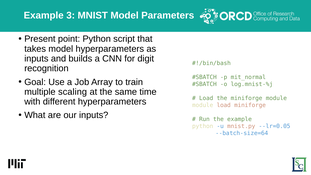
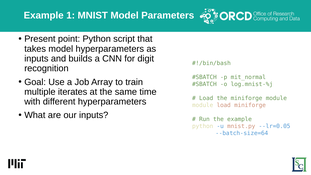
3: 3 -> 1
scaling: scaling -> iterates
